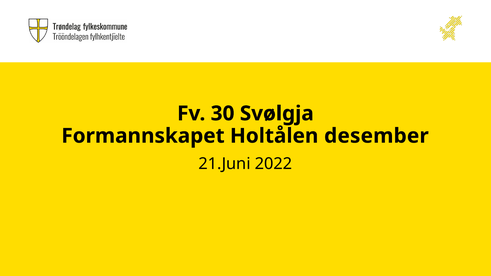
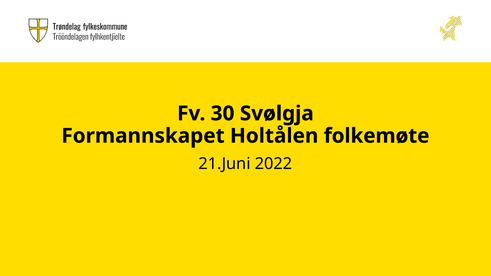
desember: desember -> folkemøte
